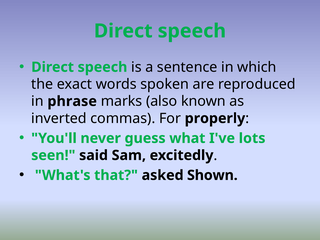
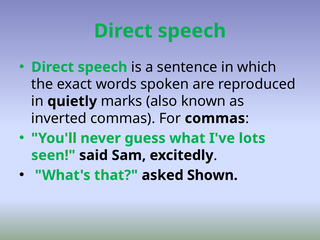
phrase: phrase -> quietly
For properly: properly -> commas
